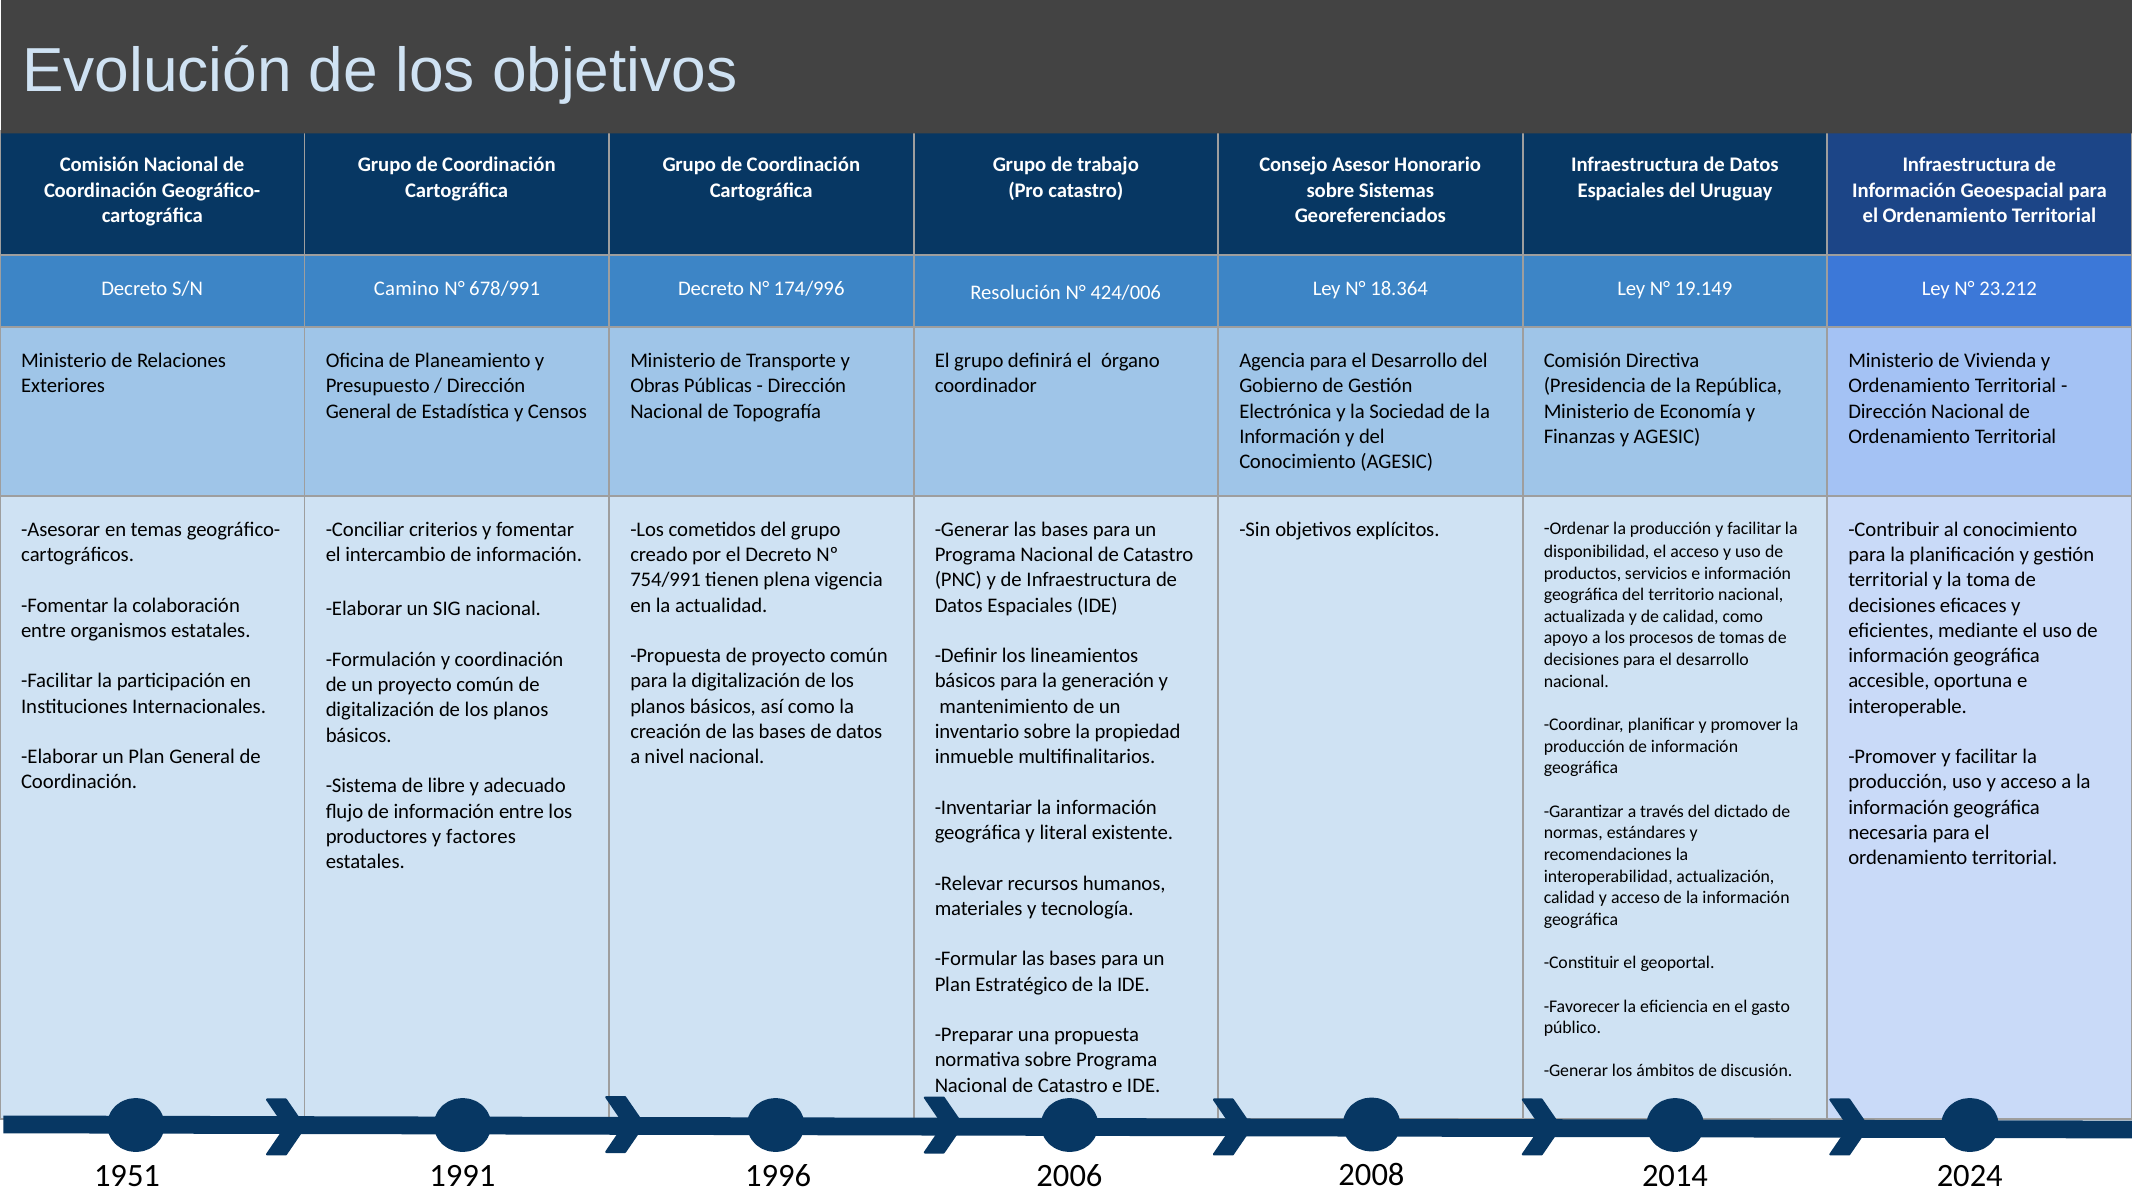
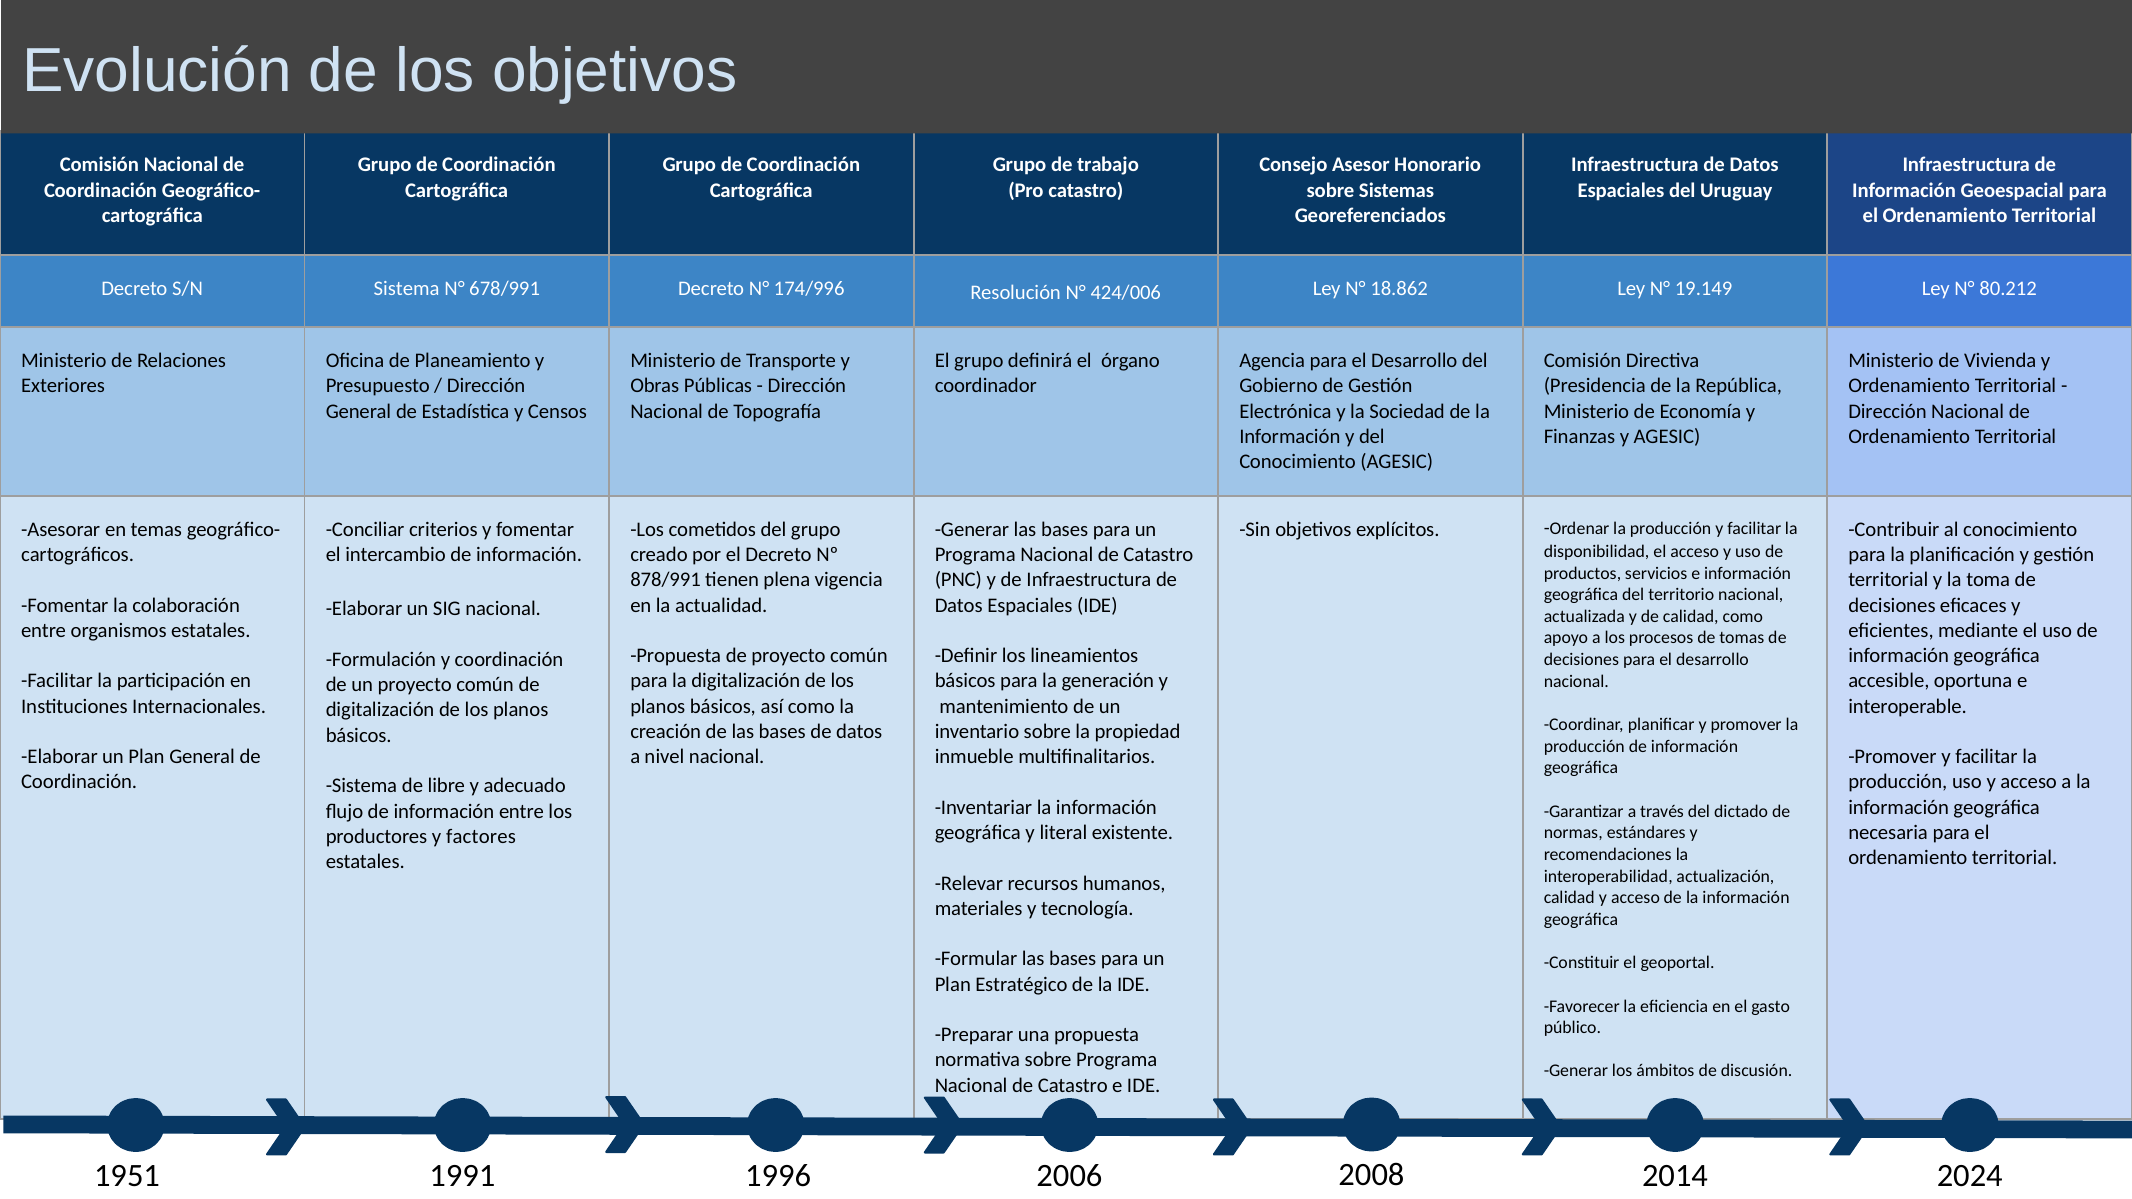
S/N Camino: Camino -> Sistema
18.364: 18.364 -> 18.862
23.212: 23.212 -> 80.212
754/991: 754/991 -> 878/991
